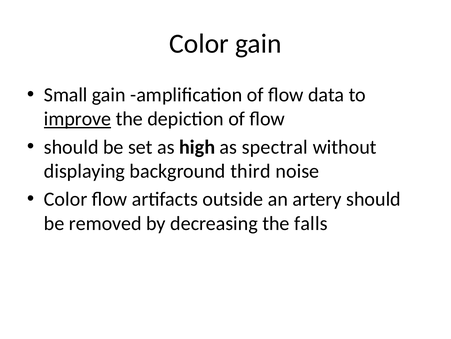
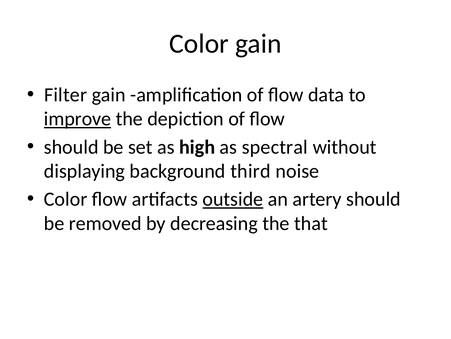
Small: Small -> Filter
outside underline: none -> present
falls: falls -> that
